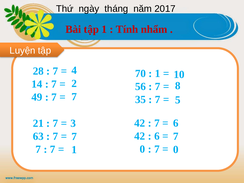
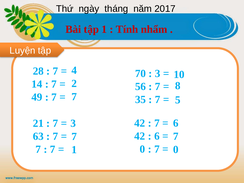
1 at (158, 74): 1 -> 3
